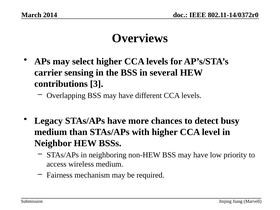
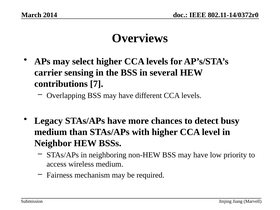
3: 3 -> 7
